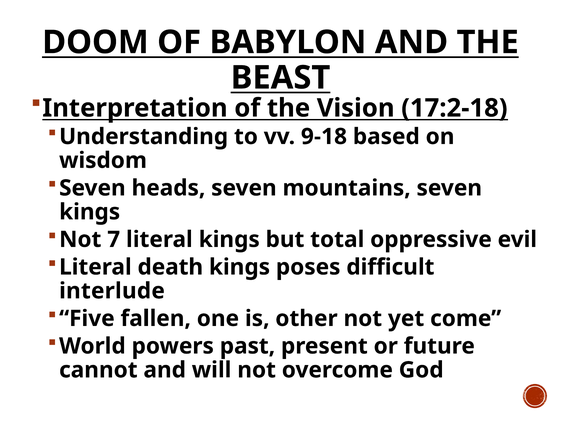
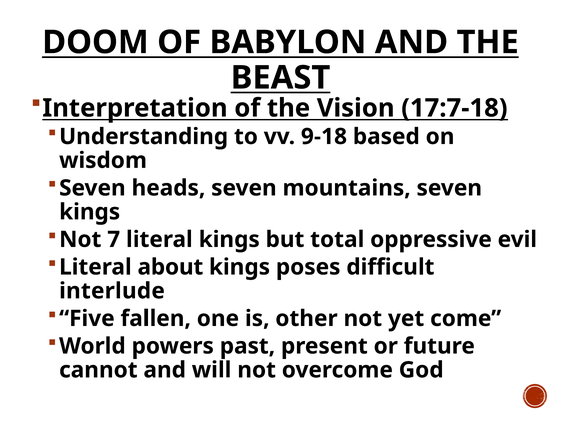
17:2-18: 17:2-18 -> 17:7-18
death: death -> about
